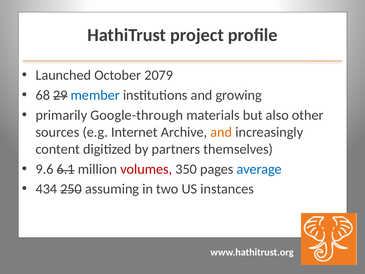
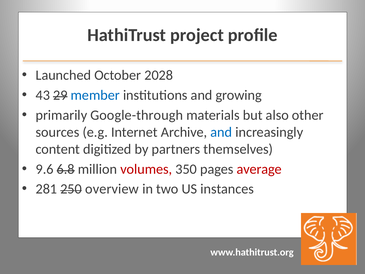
2079: 2079 -> 2028
68: 68 -> 43
and at (221, 132) colour: orange -> blue
6.1: 6.1 -> 6.8
average colour: blue -> red
434: 434 -> 281
assuming: assuming -> overview
